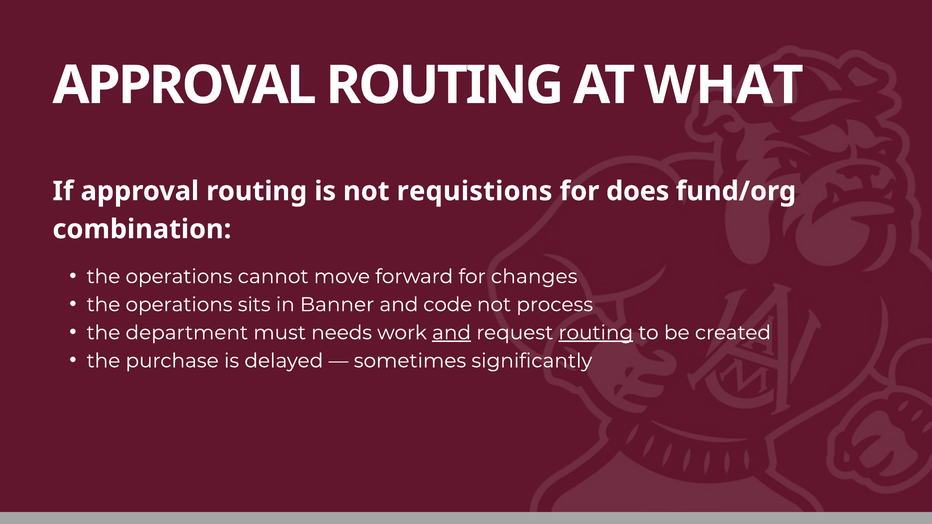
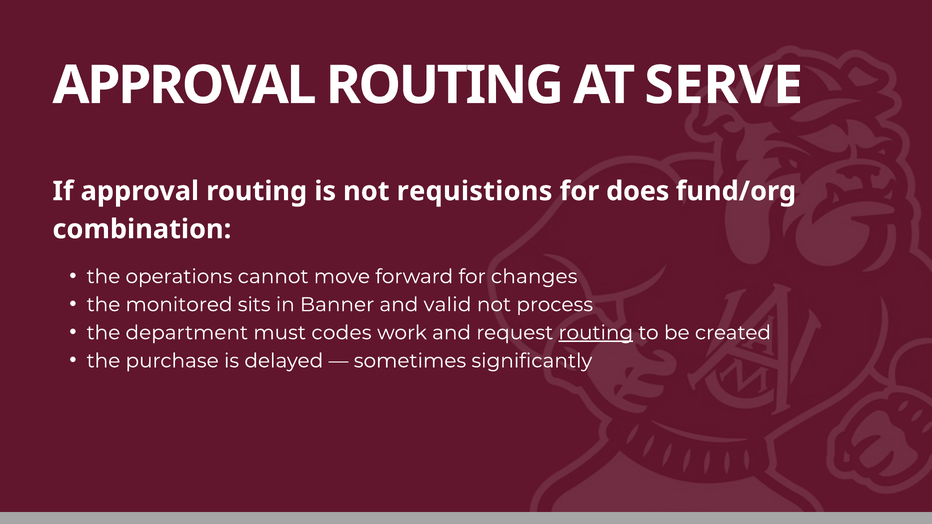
WHAT: WHAT -> SERVE
operations at (179, 305): operations -> monitored
code: code -> valid
needs: needs -> codes
and at (452, 333) underline: present -> none
